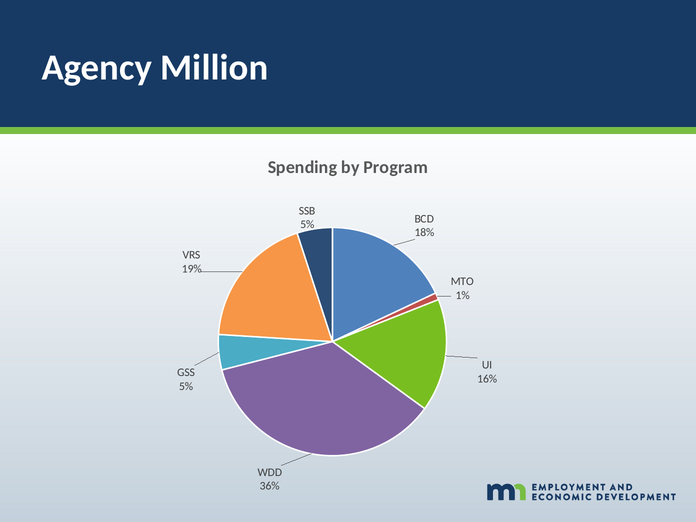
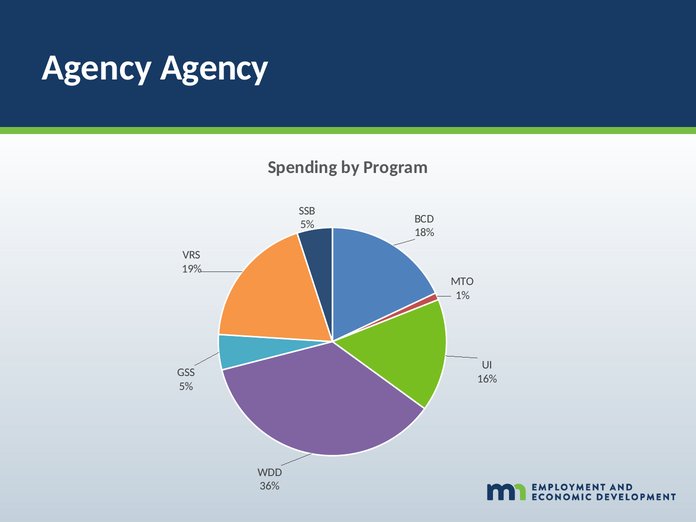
Agency Million: Million -> Agency
